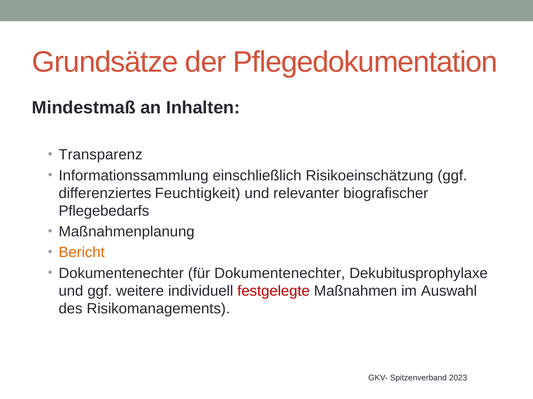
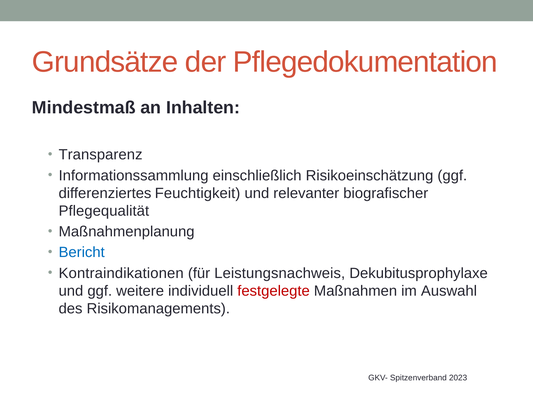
Pflegebedarfs: Pflegebedarfs -> Pflegequalität
Bericht colour: orange -> blue
Dokumentenechter at (121, 274): Dokumentenechter -> Kontraindikationen
für Dokumentenechter: Dokumentenechter -> Leistungsnachweis
